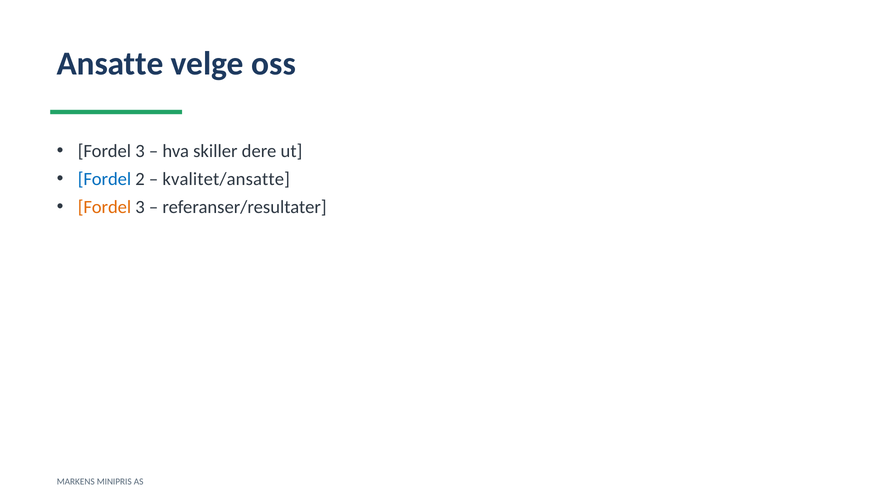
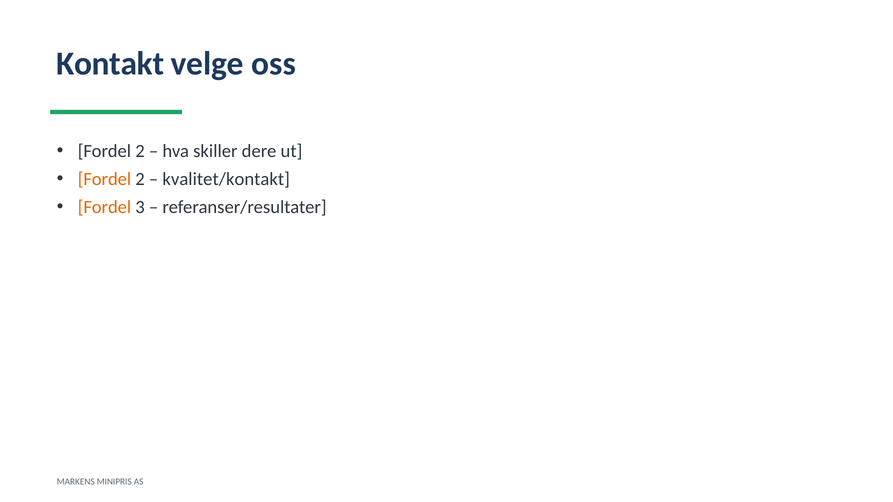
Ansatte: Ansatte -> Kontakt
3 at (140, 151): 3 -> 2
Fordel at (104, 179) colour: blue -> orange
kvalitet/ansatte: kvalitet/ansatte -> kvalitet/kontakt
